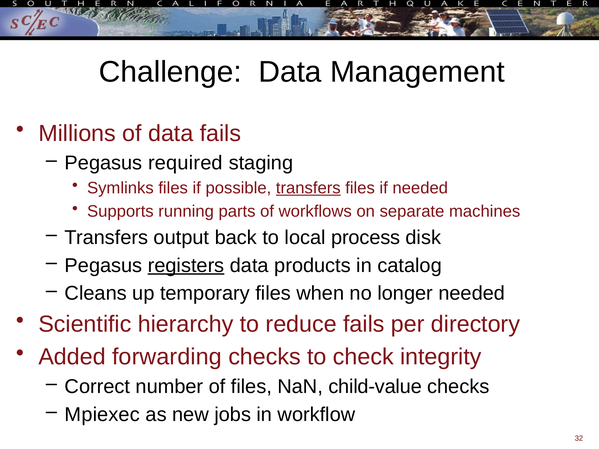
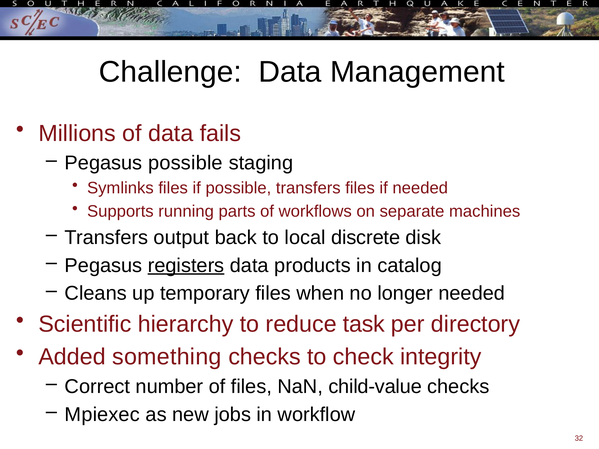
Pegasus required: required -> possible
transfers at (308, 188) underline: present -> none
process: process -> discrete
reduce fails: fails -> task
forwarding: forwarding -> something
